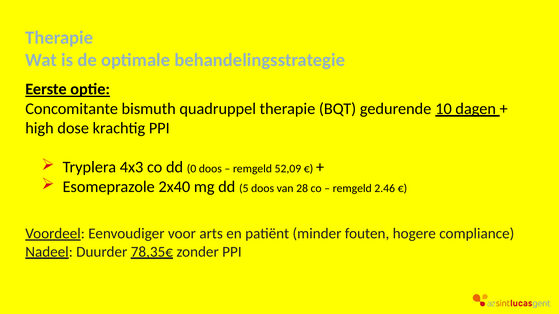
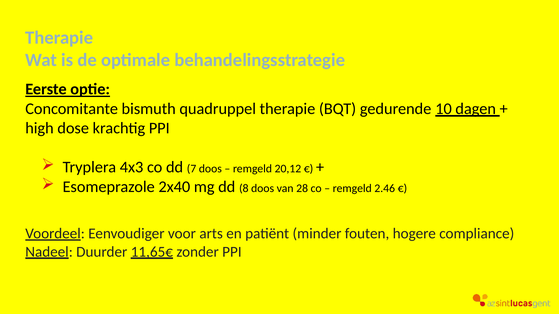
0: 0 -> 7
52,09: 52,09 -> 20,12
5: 5 -> 8
78,35€: 78,35€ -> 11,65€
